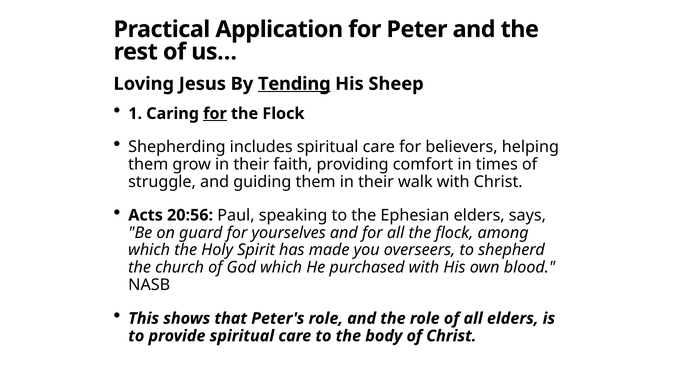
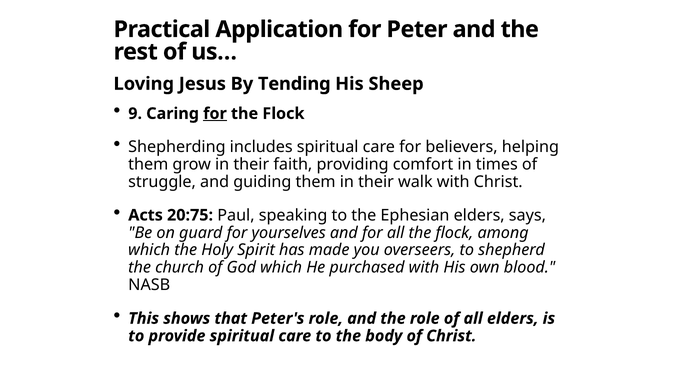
Tending underline: present -> none
1: 1 -> 9
20:56: 20:56 -> 20:75
